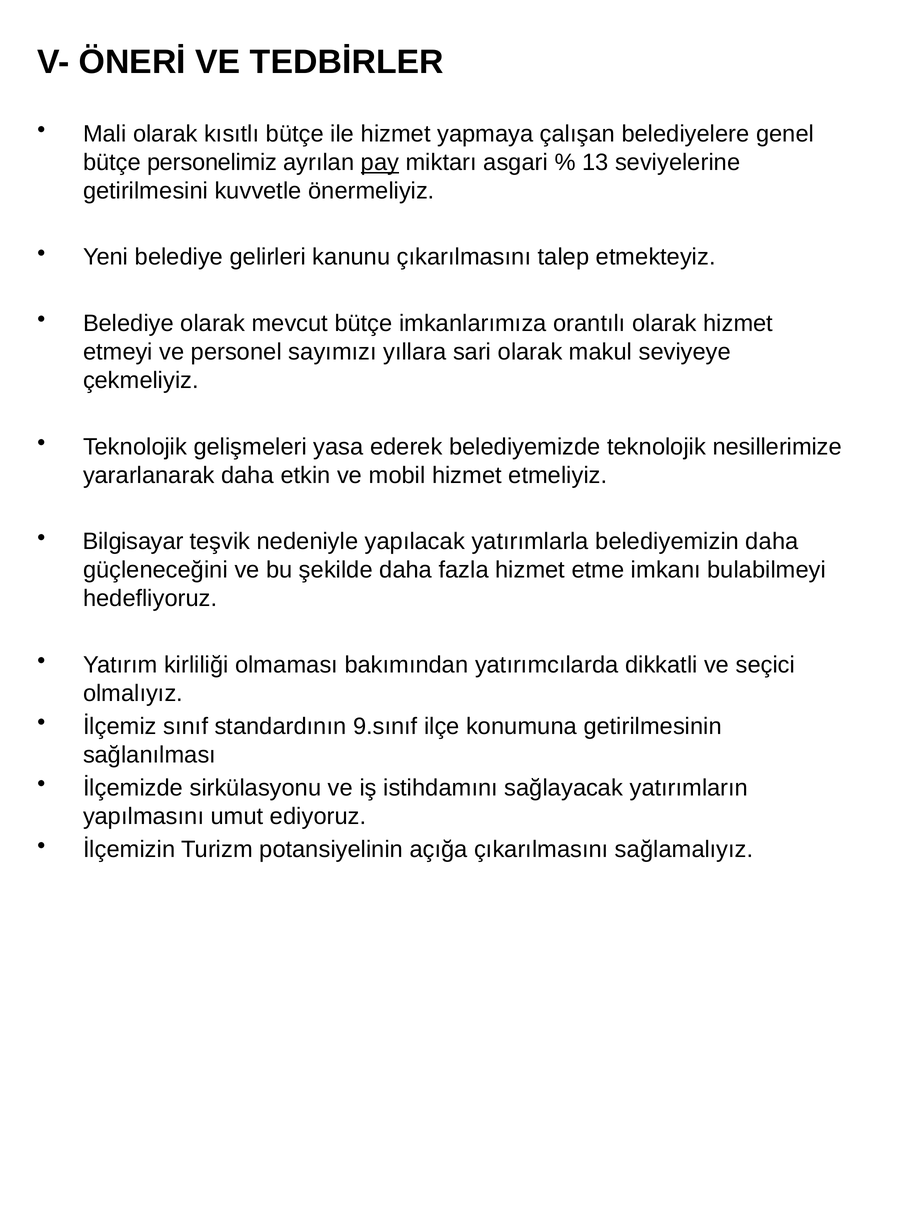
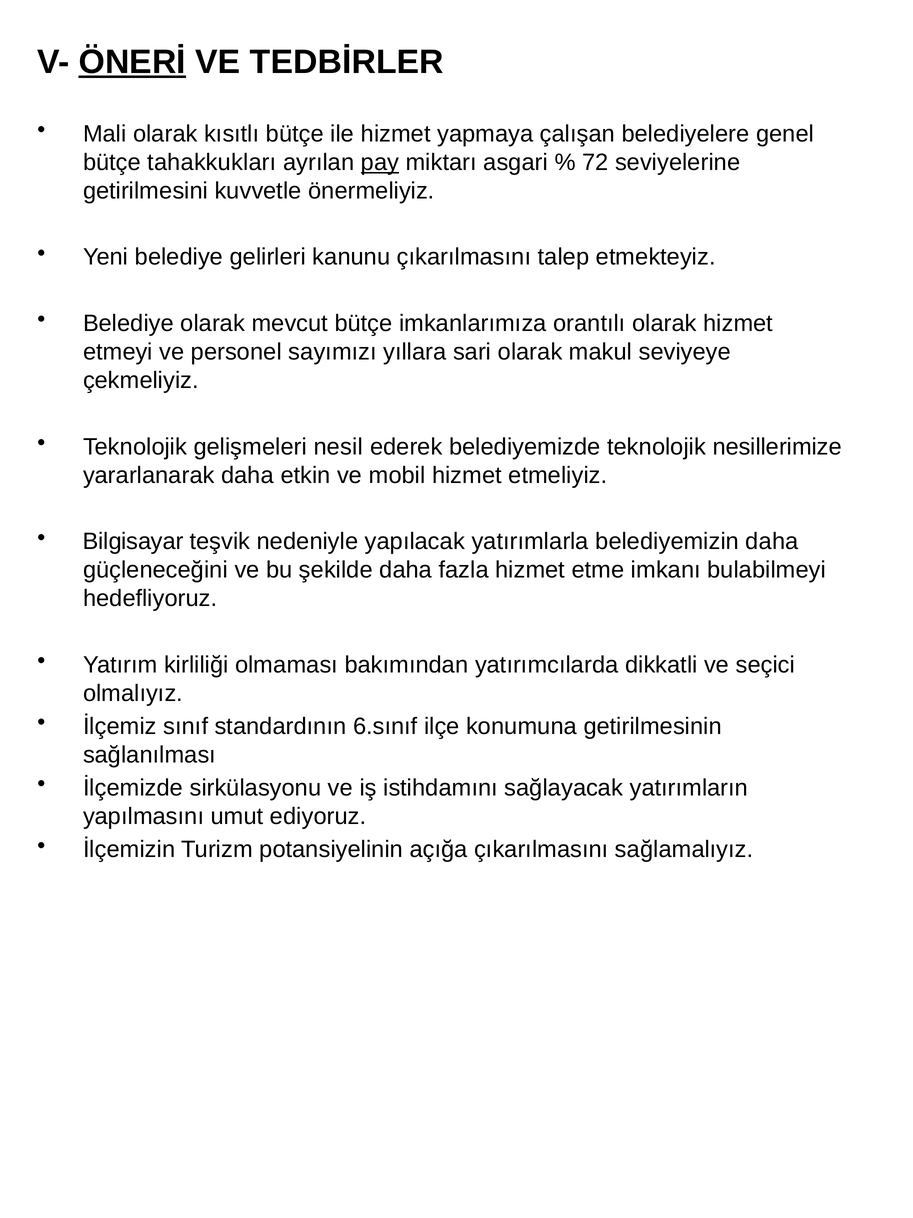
ÖNERİ underline: none -> present
personelimiz: personelimiz -> tahakkukları
13: 13 -> 72
yasa: yasa -> nesil
9.sınıf: 9.sınıf -> 6.sınıf
